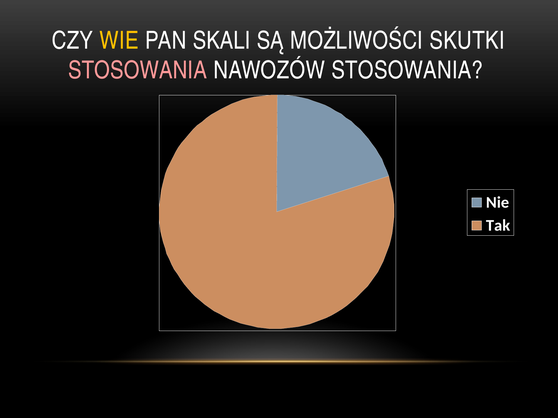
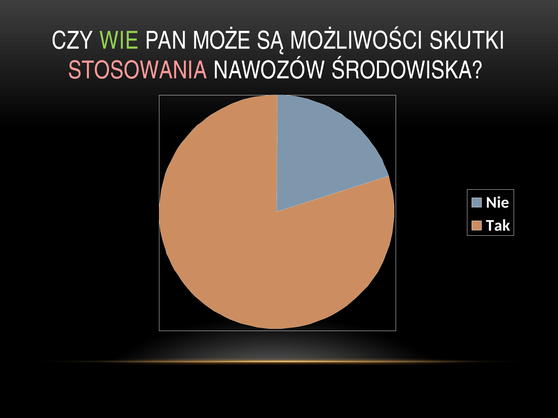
WIE colour: yellow -> light green
SKALI: SKALI -> MOŻE
NAWOZÓW STOSOWANIA: STOSOWANIA -> ŚRODOWISKA
